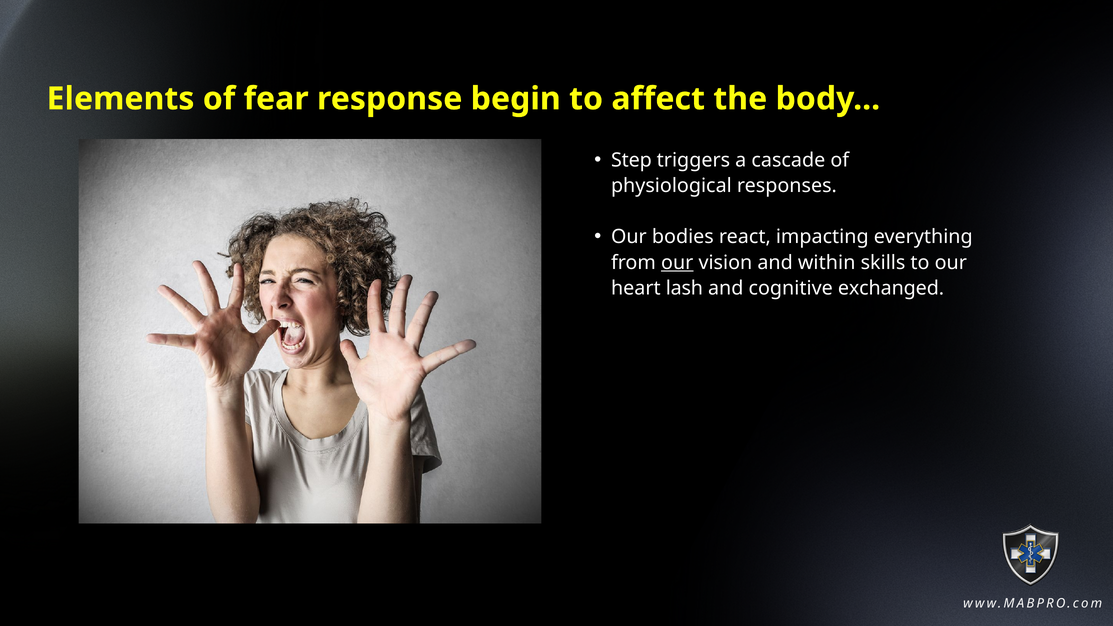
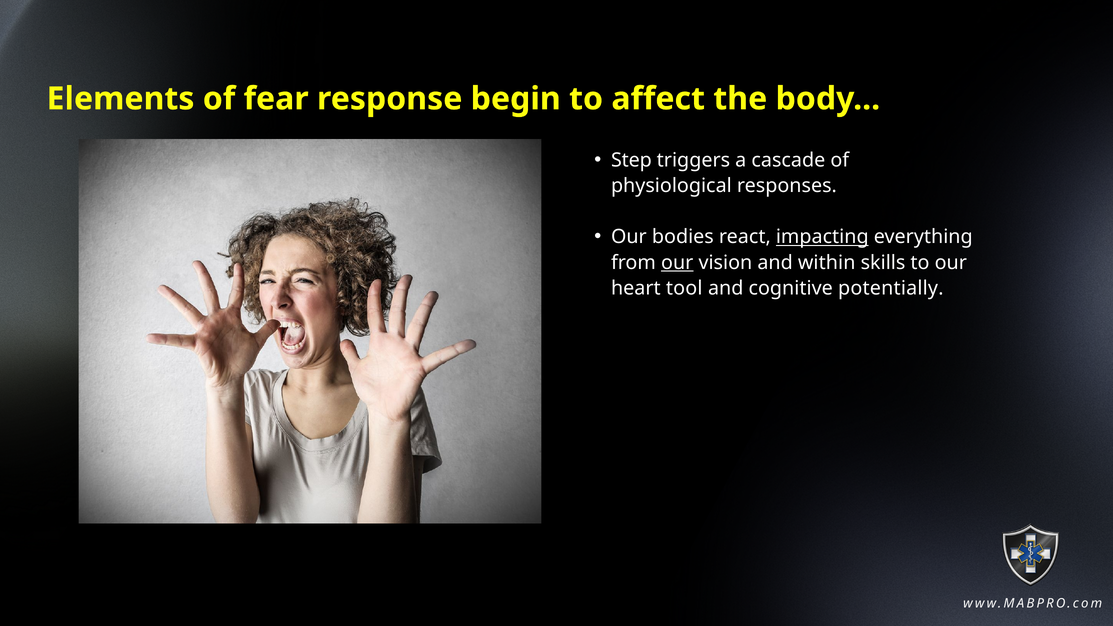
impacting underline: none -> present
lash: lash -> tool
exchanged: exchanged -> potentially
